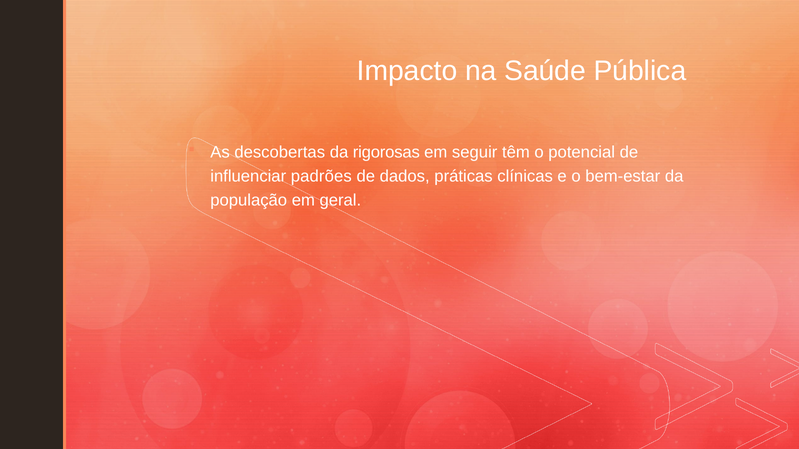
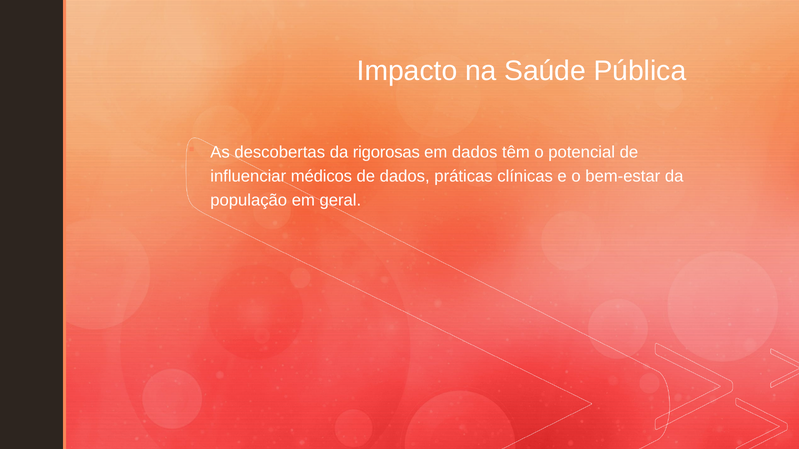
em seguir: seguir -> dados
padrões: padrões -> médicos
